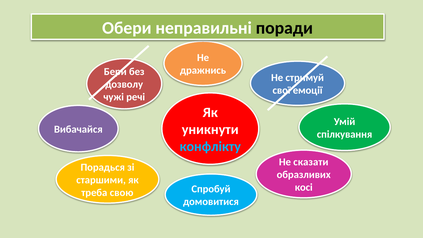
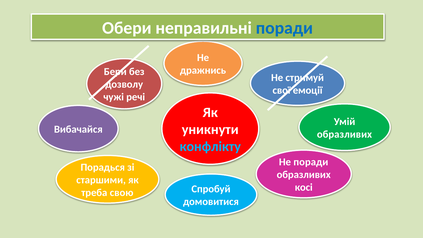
поради at (284, 28) colour: black -> blue
спілкування at (345, 134): спілкування -> образливих
Не сказати: сказати -> поради
